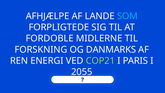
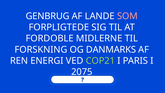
AFHJÆLPE: AFHJÆLPE -> GENBRUG
SOM colour: light blue -> pink
2055: 2055 -> 2075
